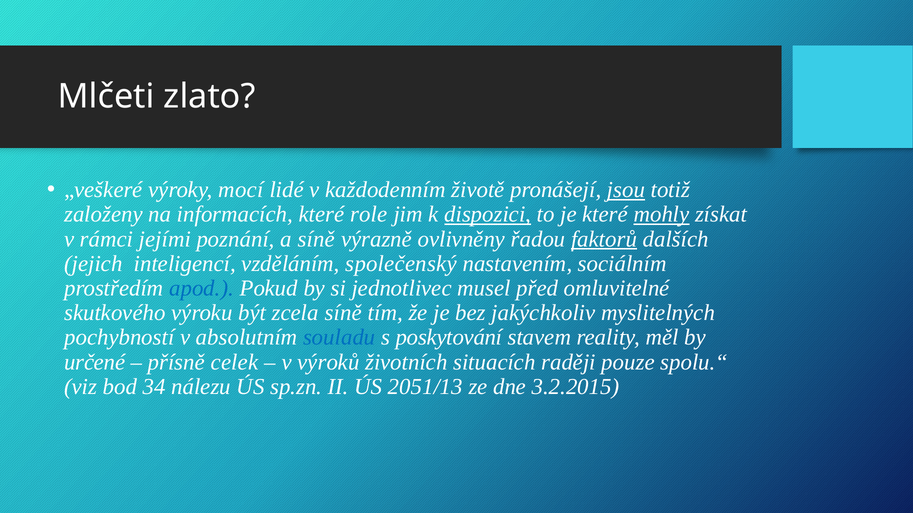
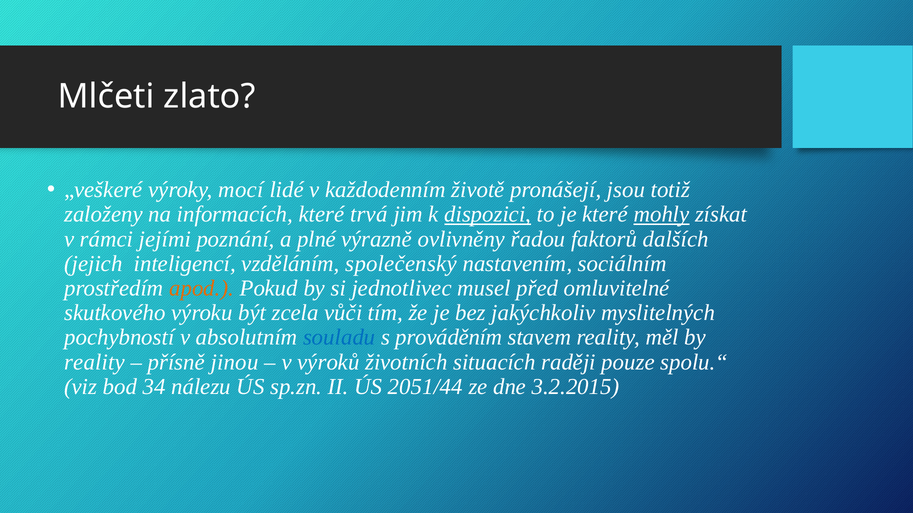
jsou underline: present -> none
role: role -> trvá
a síně: síně -> plné
faktorů underline: present -> none
apod colour: blue -> orange
zcela síně: síně -> vůči
poskytování: poskytování -> prováděním
určené at (95, 362): určené -> reality
celek: celek -> jinou
2051/13: 2051/13 -> 2051/44
